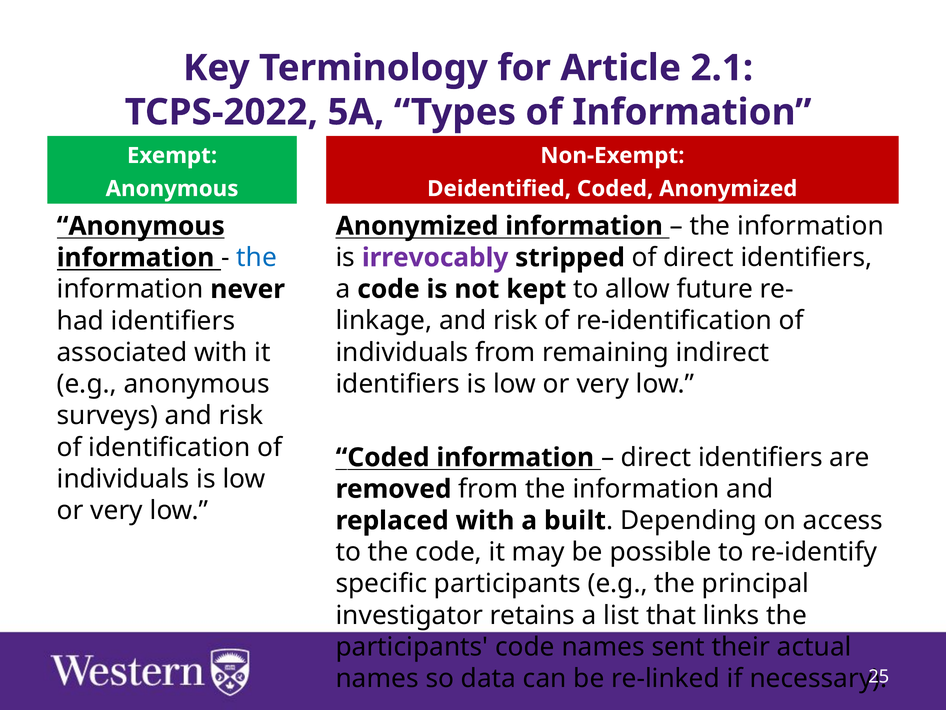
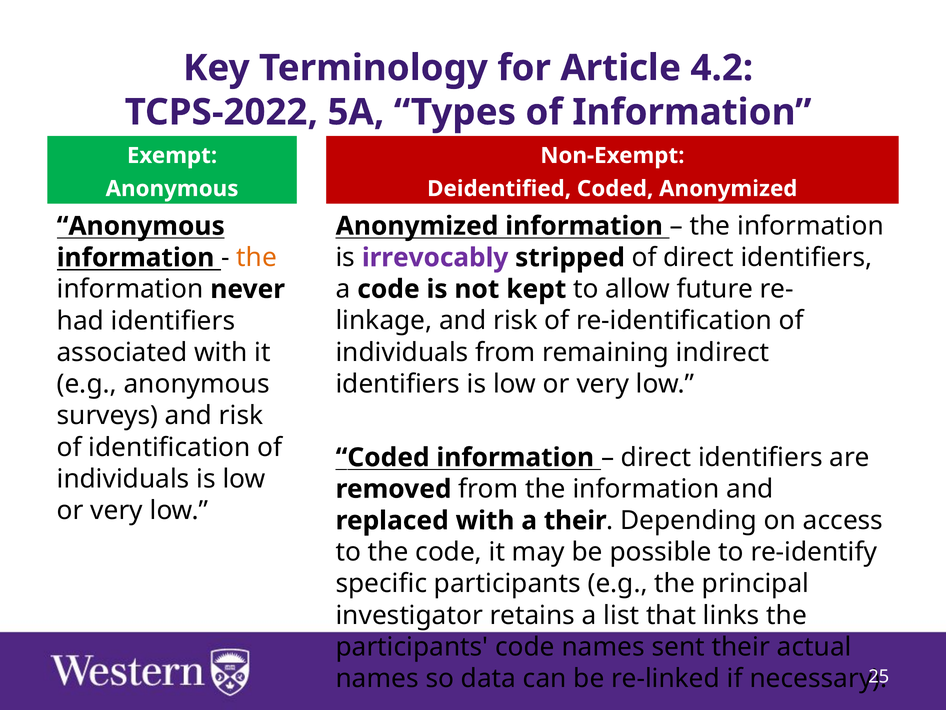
2.1: 2.1 -> 4.2
the at (257, 258) colour: blue -> orange
a built: built -> their
